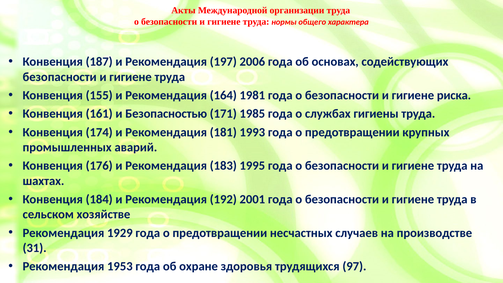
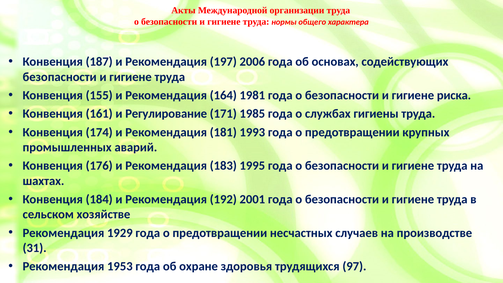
Безопасностью: Безопасностью -> Регулирование
